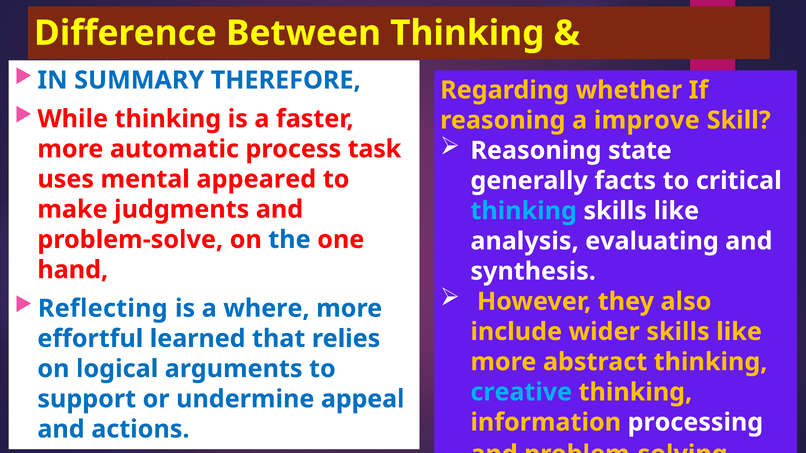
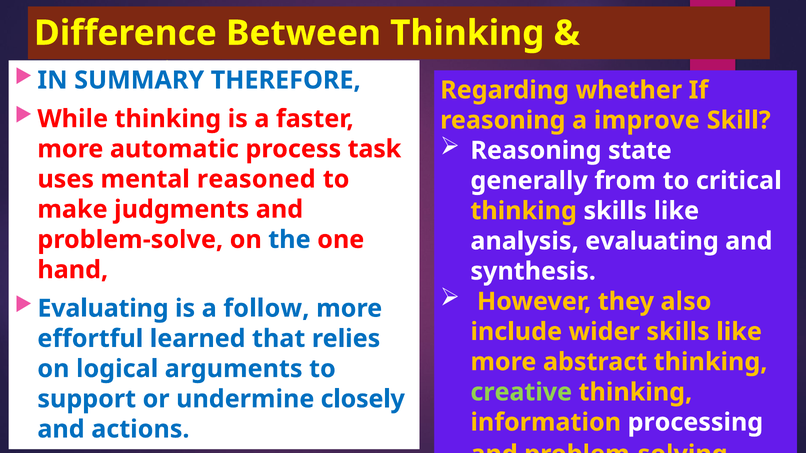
appeared: appeared -> reasoned
facts: facts -> from
thinking at (524, 211) colour: light blue -> yellow
Reflecting at (103, 309): Reflecting -> Evaluating
where: where -> follow
creative colour: light blue -> light green
appeal: appeal -> closely
